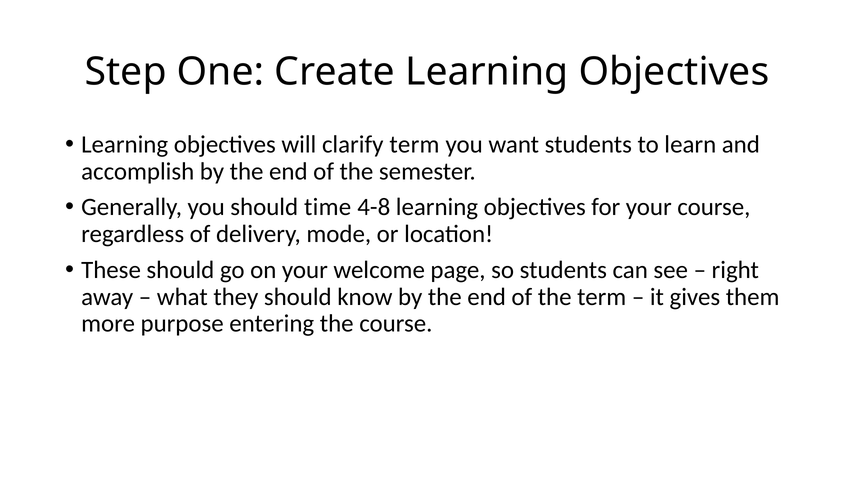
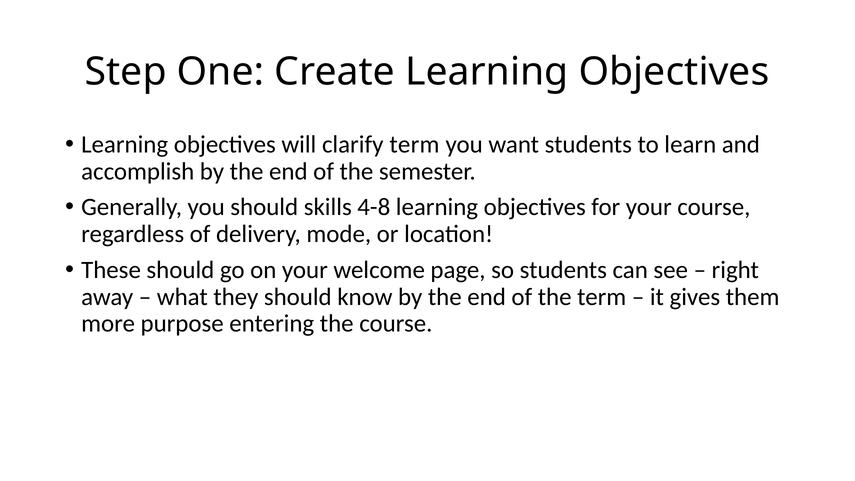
time: time -> skills
